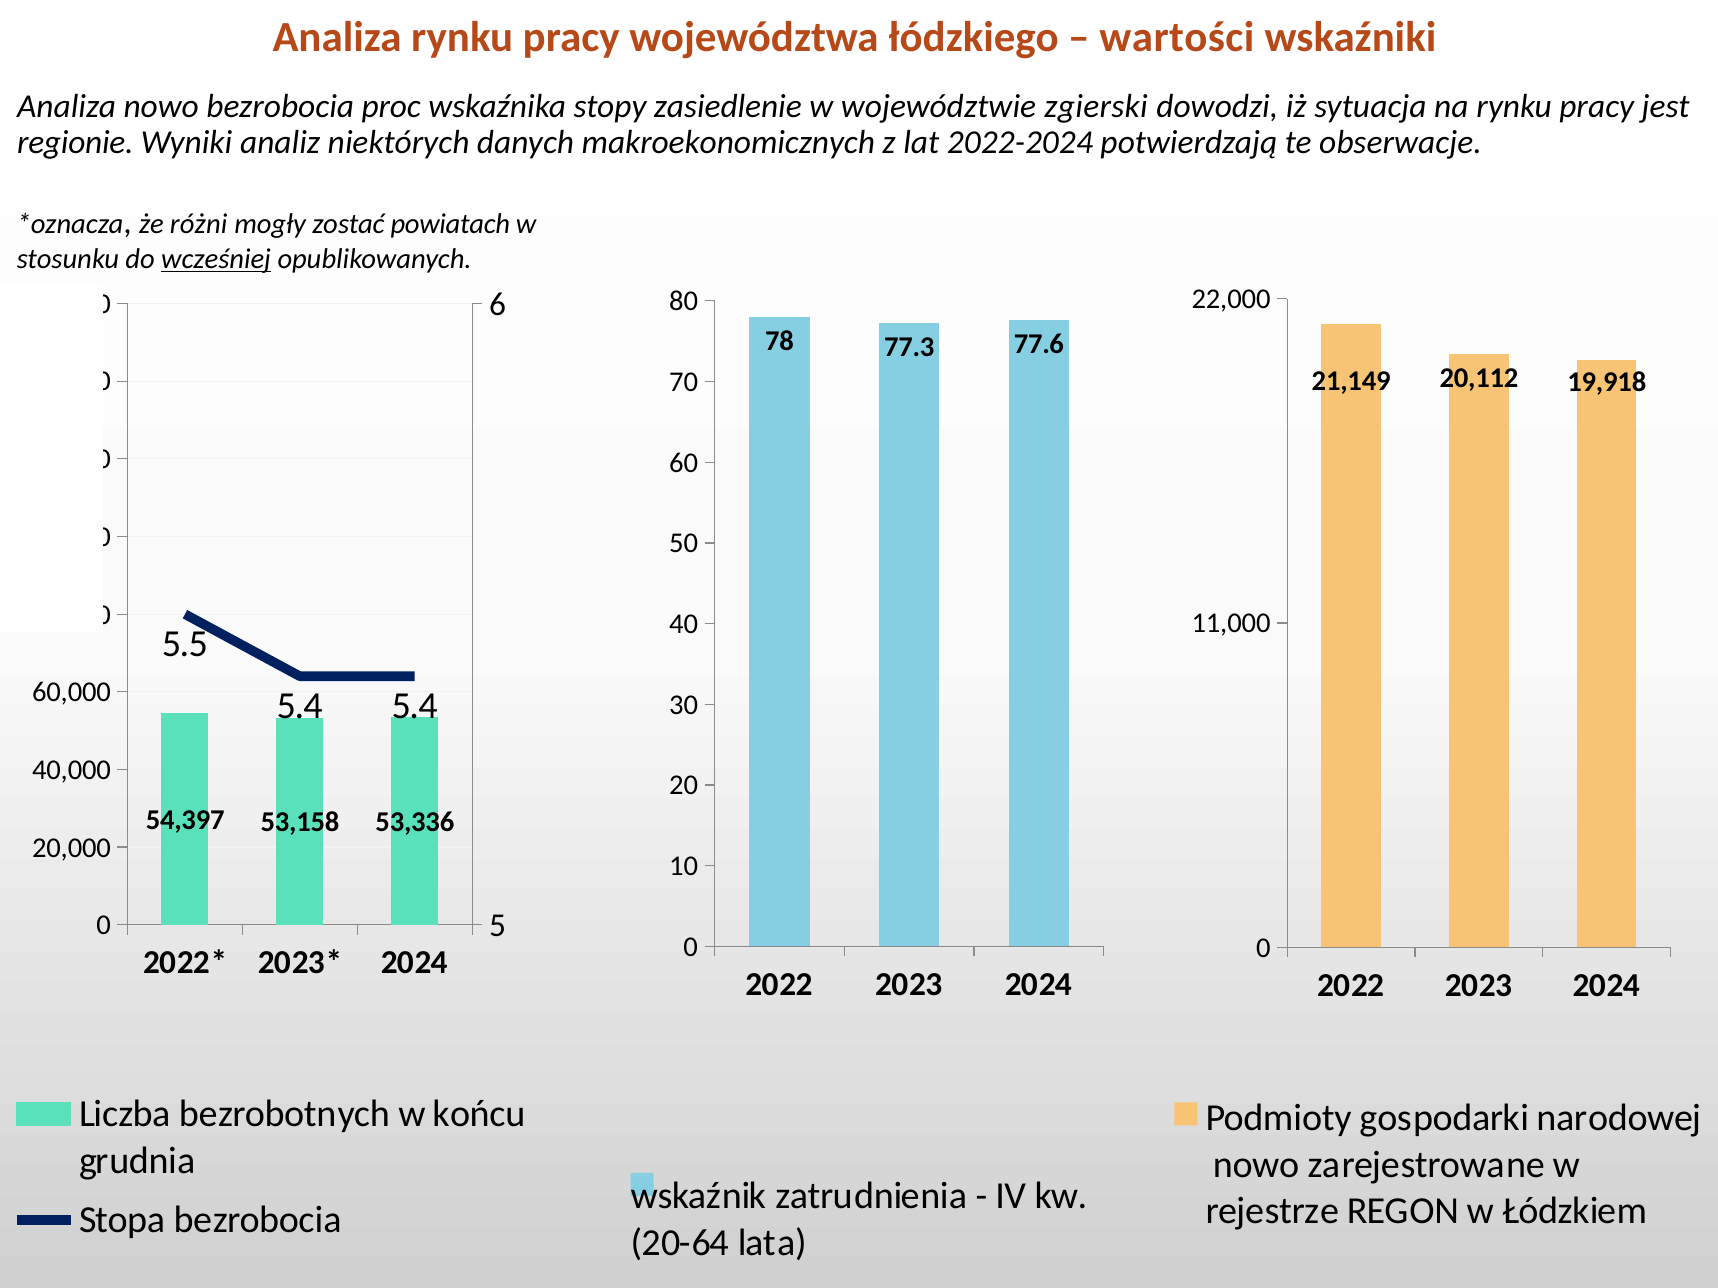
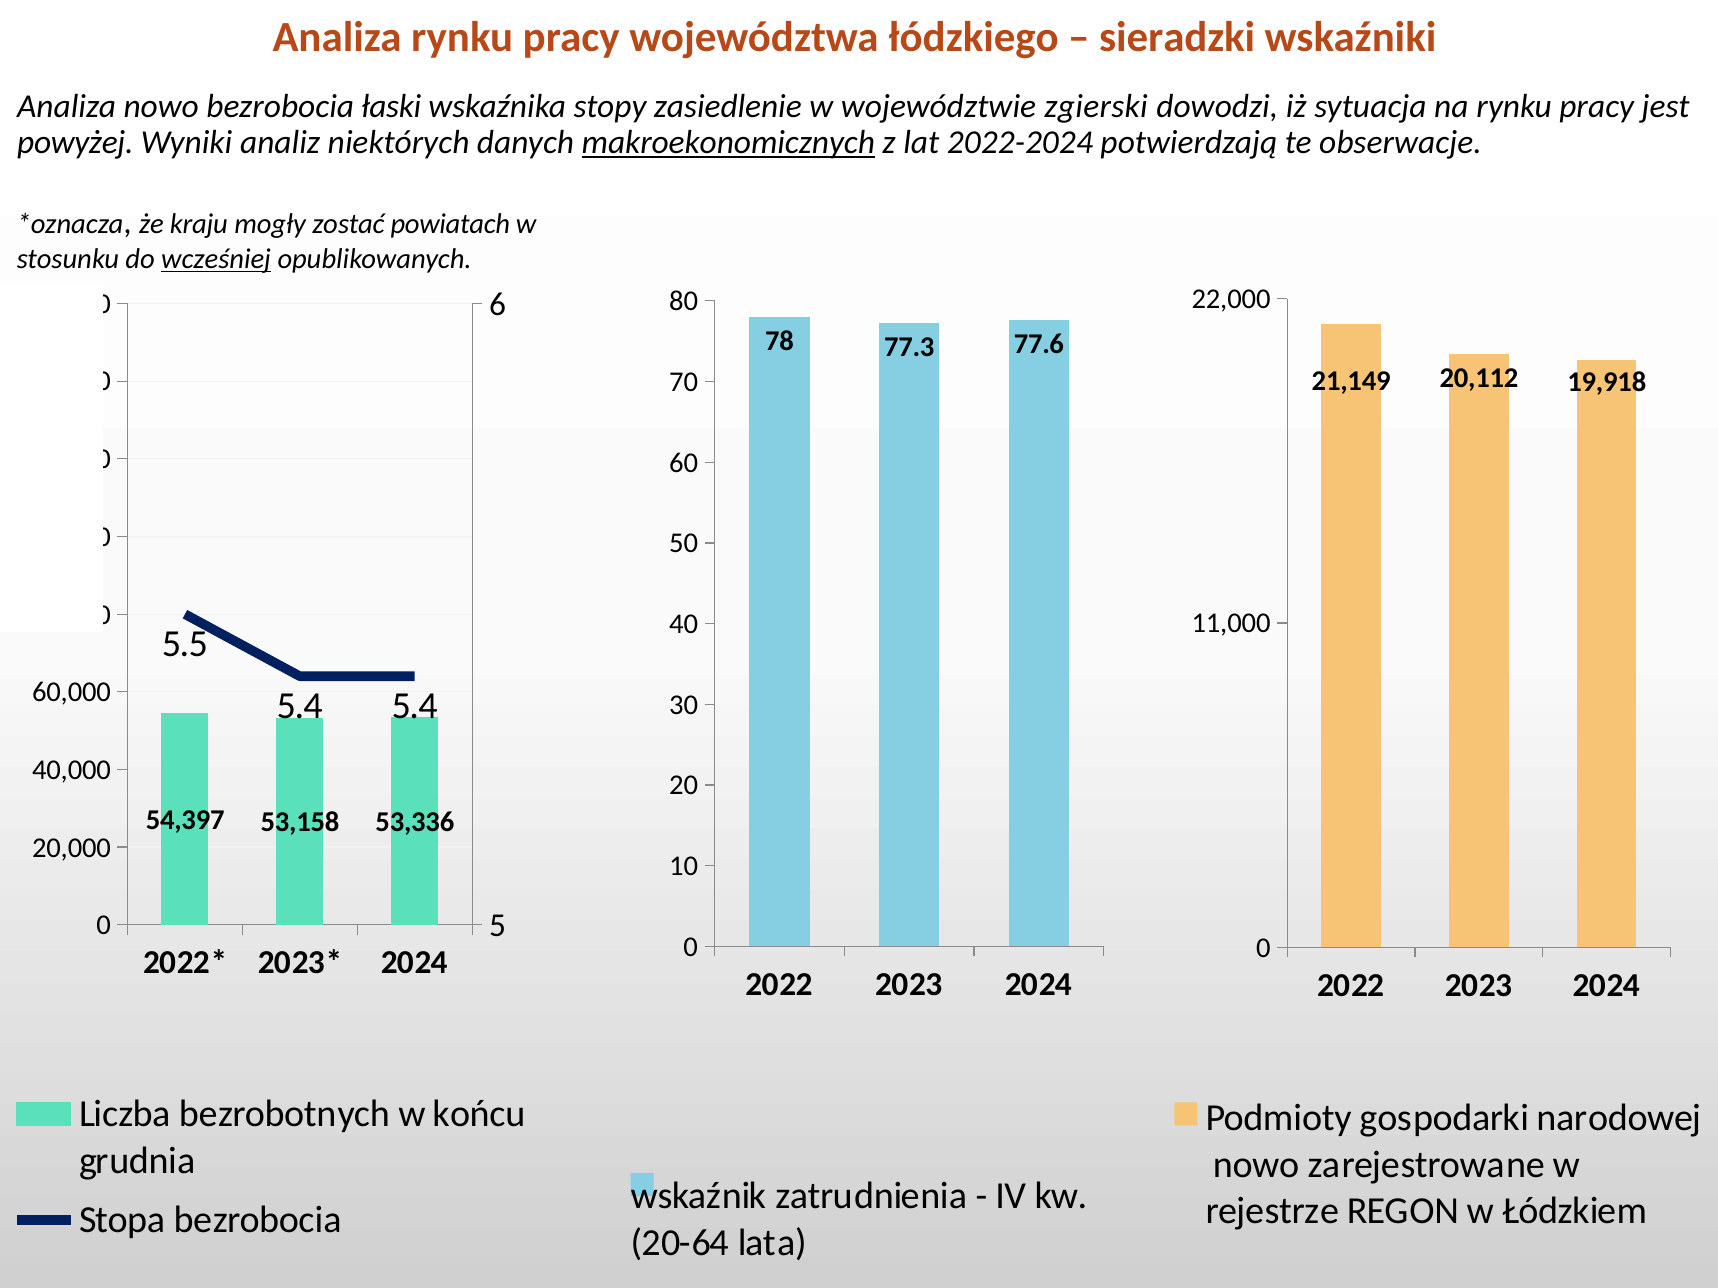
wartości: wartości -> sieradzki
proc: proc -> łaski
regionie: regionie -> powyżej
makroekonomicznych underline: none -> present
różni: różni -> kraju
